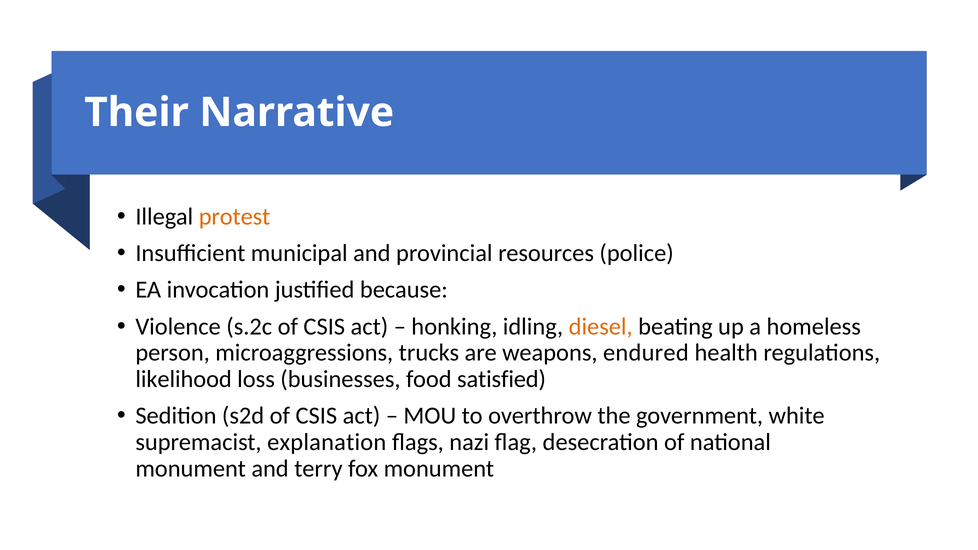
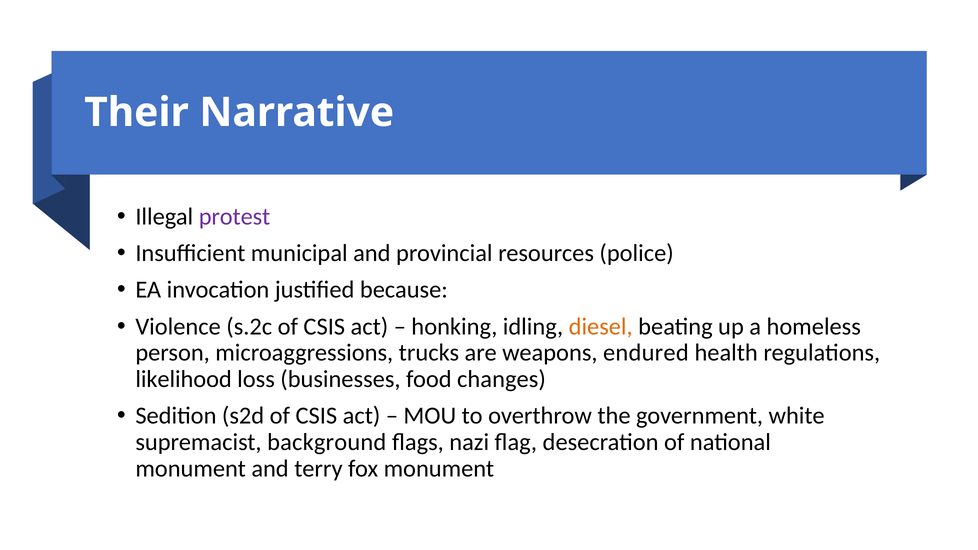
protest colour: orange -> purple
satisfied: satisfied -> changes
explanation: explanation -> background
